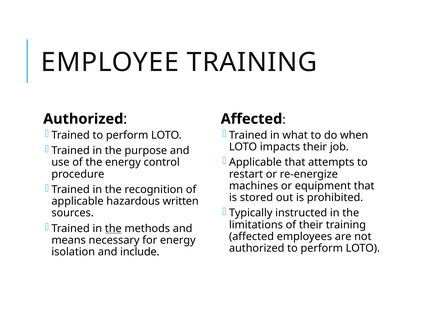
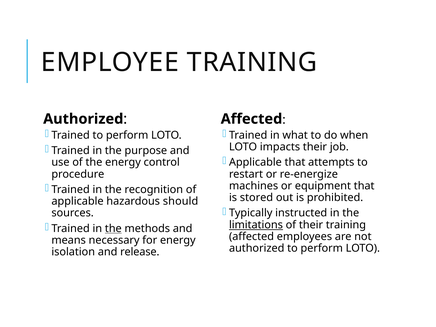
written: written -> should
limitations underline: none -> present
include: include -> release
